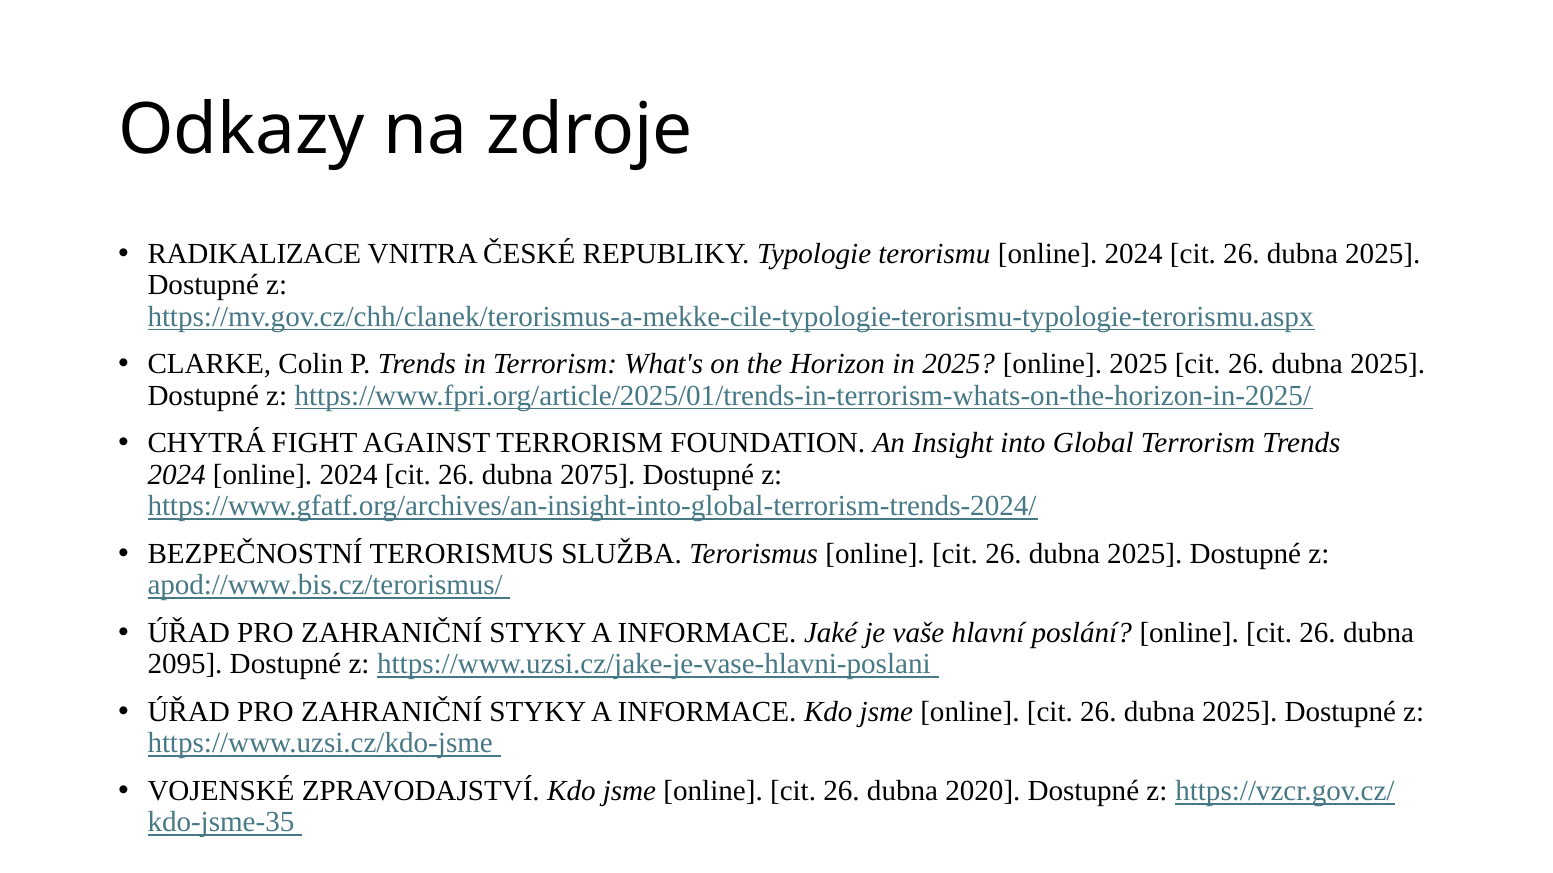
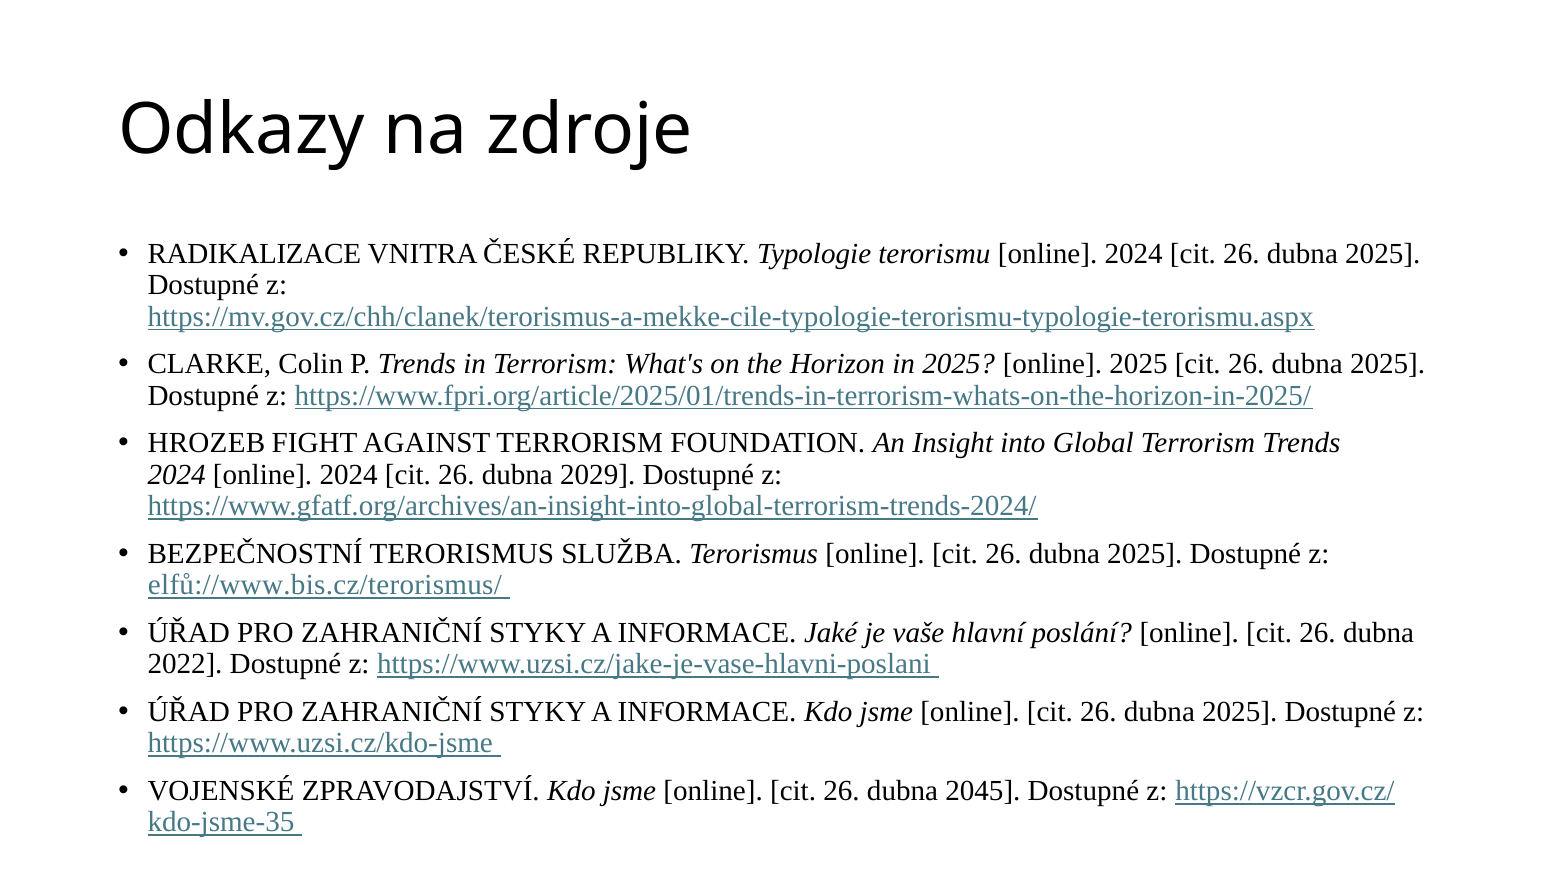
CHYTRÁ: CHYTRÁ -> HROZEB
2075: 2075 -> 2029
apod://www.bis.cz/terorismus/: apod://www.bis.cz/terorismus/ -> elfů://www.bis.cz/terorismus/
2095: 2095 -> 2022
2020: 2020 -> 2045
